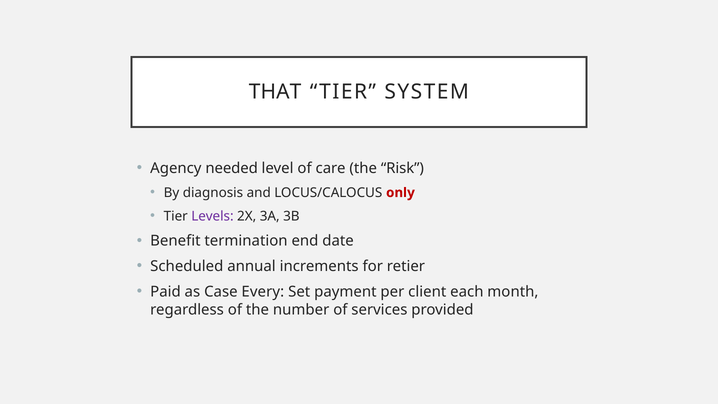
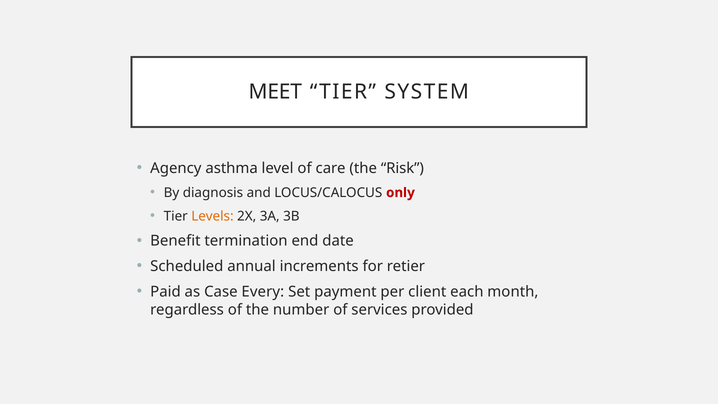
THAT: THAT -> MEET
needed: needed -> asthma
Levels colour: purple -> orange
